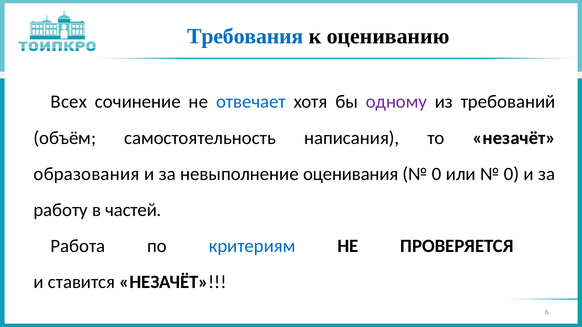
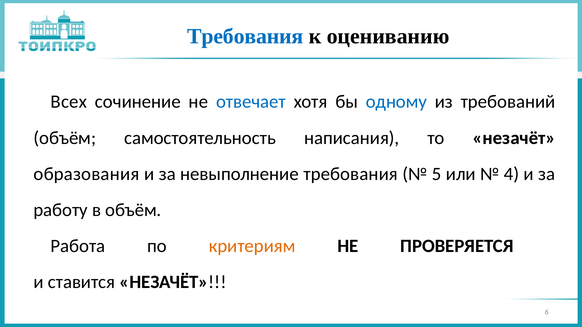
одному colour: purple -> blue
невыполнение оценивания: оценивания -> требования
0 at (437, 174): 0 -> 5
0 at (512, 174): 0 -> 4
в частей: частей -> объём
критериям colour: blue -> orange
